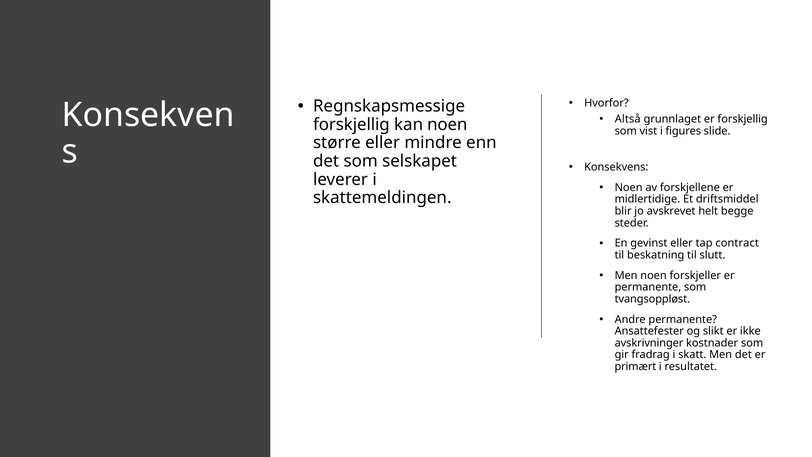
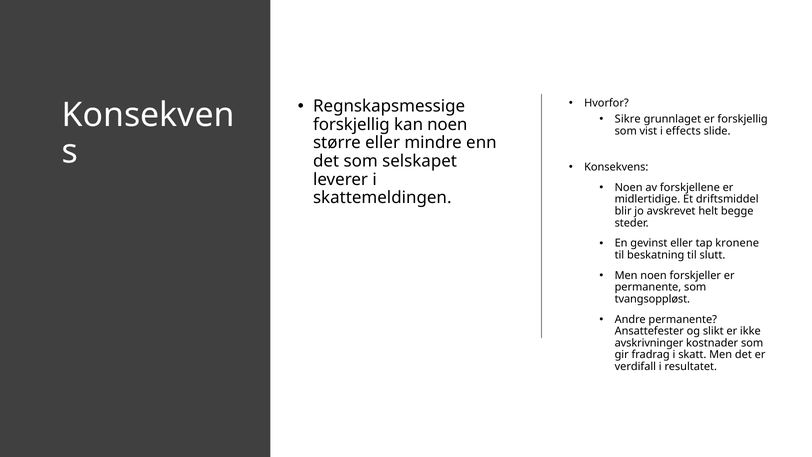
Altså: Altså -> Sikre
figures: figures -> effects
contract: contract -> kronene
primært: primært -> verdifall
